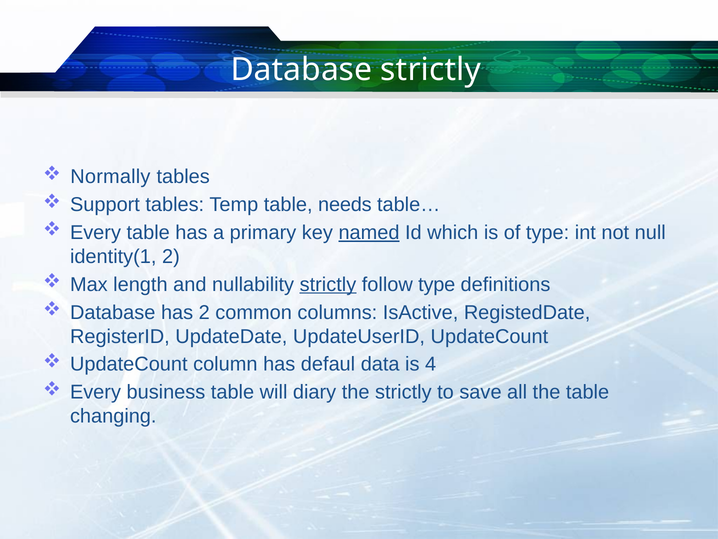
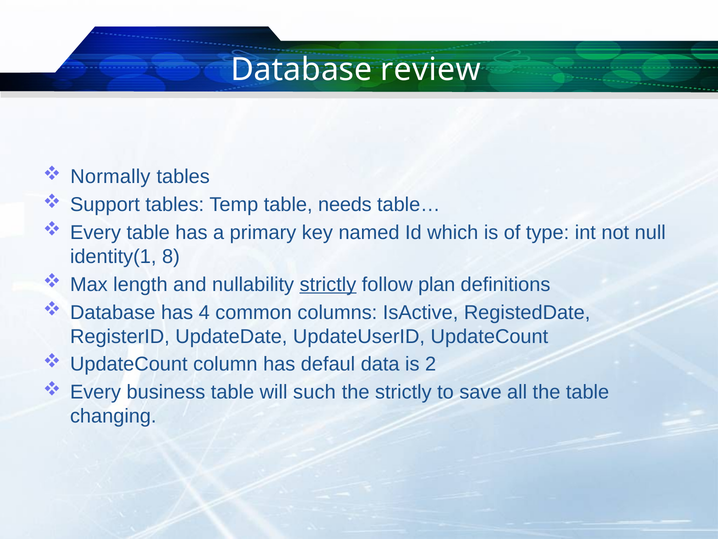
Database strictly: strictly -> review
named underline: present -> none
identity(1 2: 2 -> 8
follow type: type -> plan
has 2: 2 -> 4
4: 4 -> 2
diary: diary -> such
